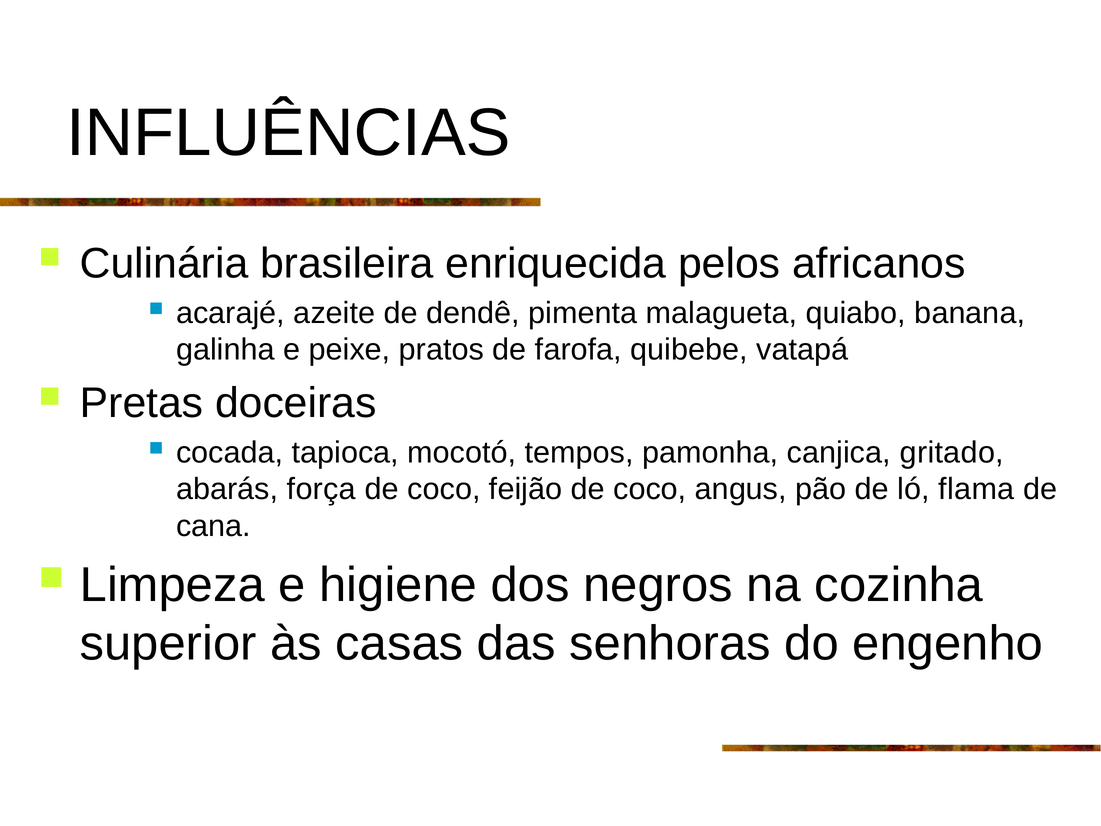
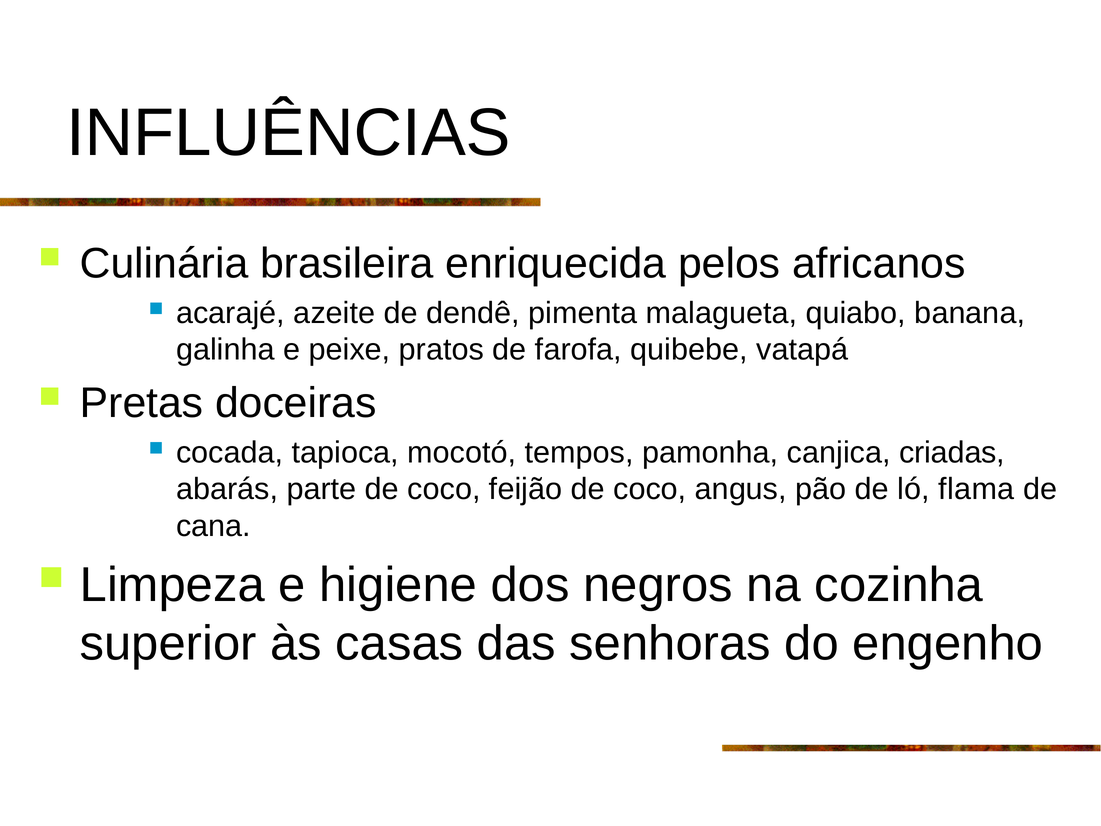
gritado: gritado -> criadas
força: força -> parte
